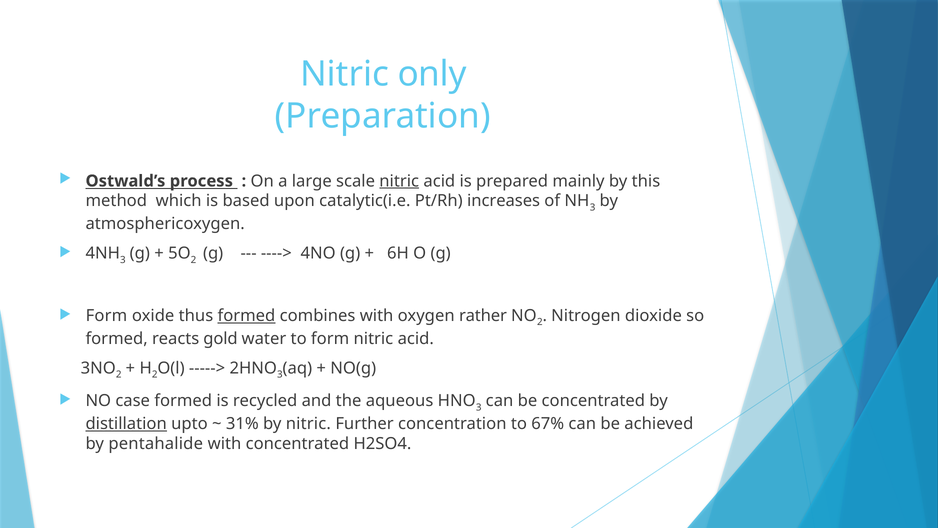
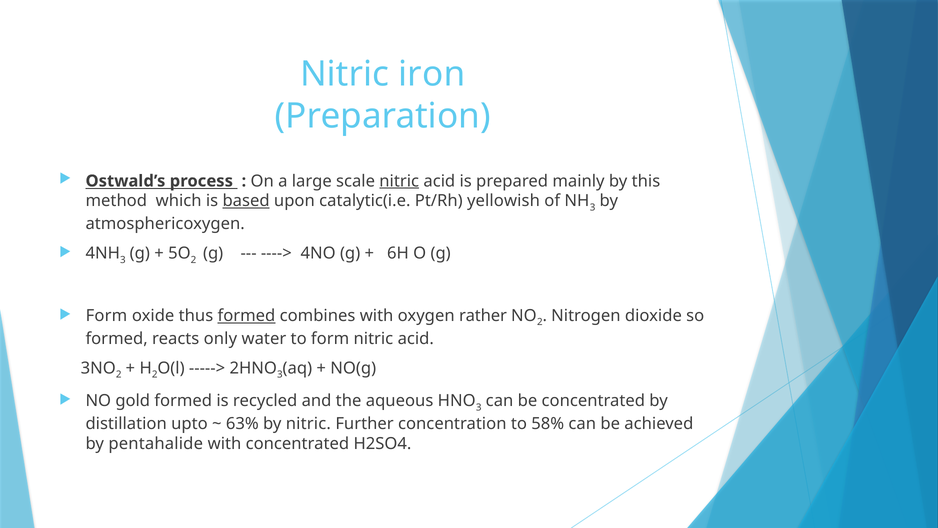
only: only -> iron
based underline: none -> present
increases: increases -> yellowish
gold: gold -> only
case: case -> gold
distillation underline: present -> none
31%: 31% -> 63%
67%: 67% -> 58%
